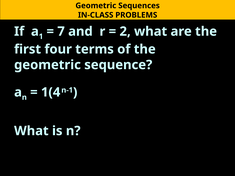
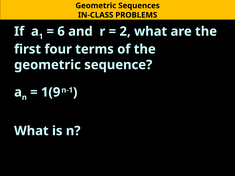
7: 7 -> 6
1(4: 1(4 -> 1(9
